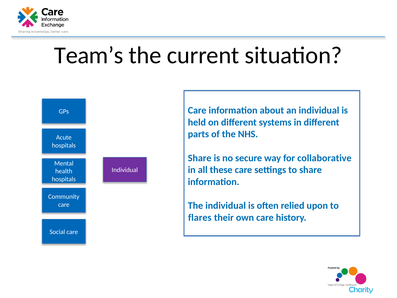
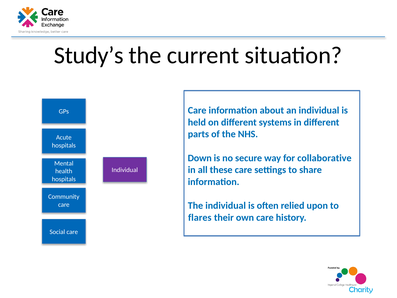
Team’s: Team’s -> Study’s
Share at (200, 158): Share -> Down
